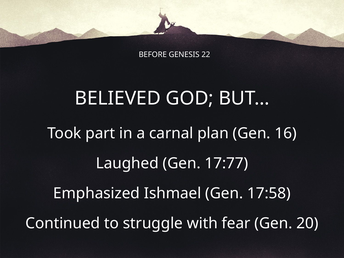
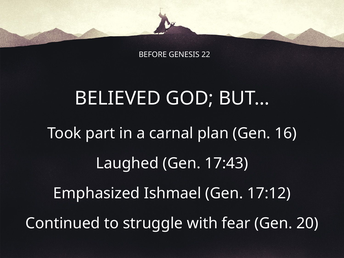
17:77: 17:77 -> 17:43
17:58: 17:58 -> 17:12
